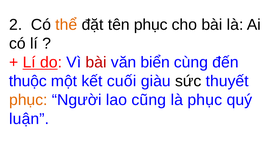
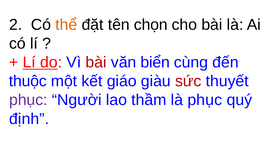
tên phục: phục -> chọn
cuối: cuối -> giáo
sức colour: black -> red
phục at (28, 100) colour: orange -> purple
cũng: cũng -> thầm
luận: luận -> định
